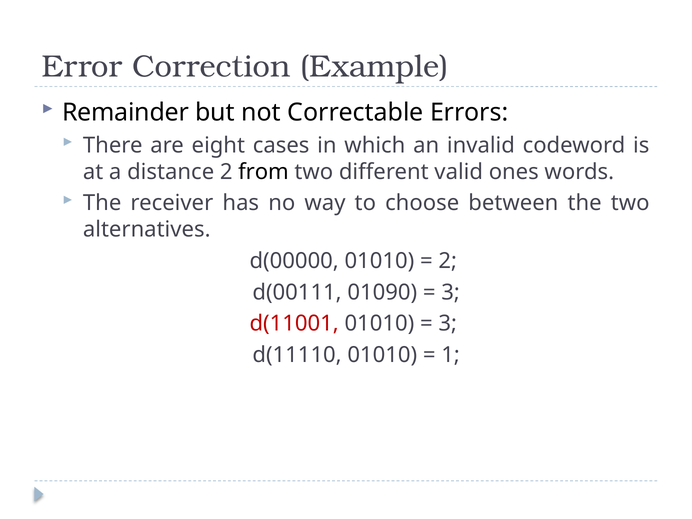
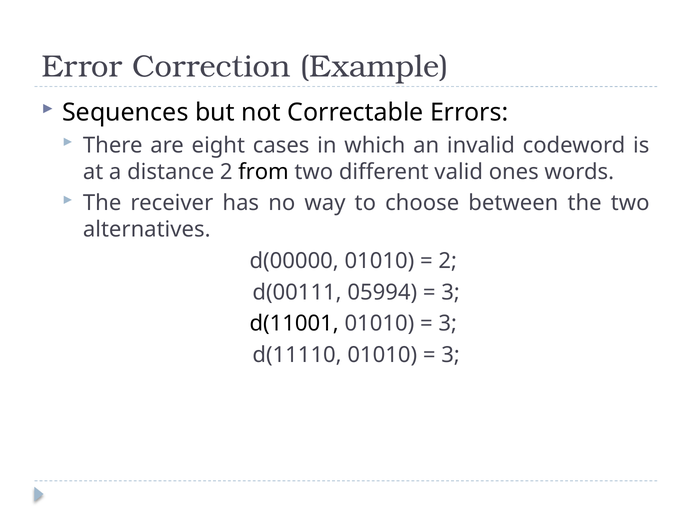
Remainder: Remainder -> Sequences
01090: 01090 -> 05994
d(11001 colour: red -> black
1 at (451, 355): 1 -> 3
